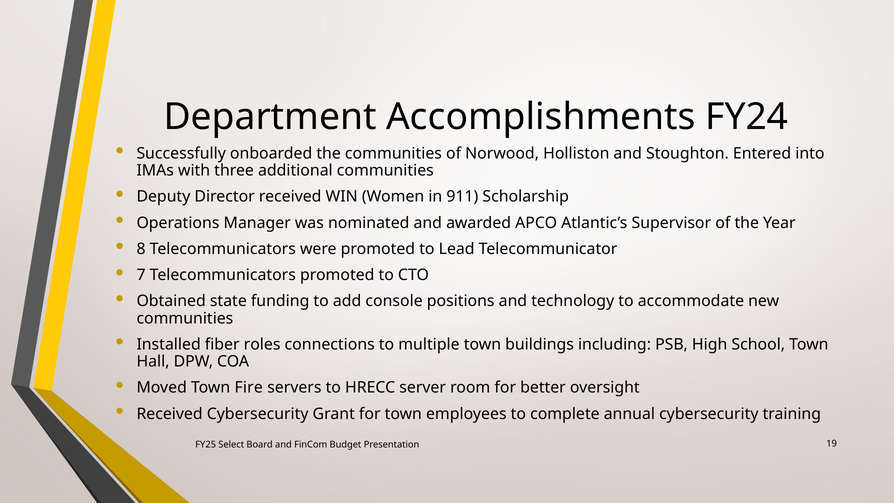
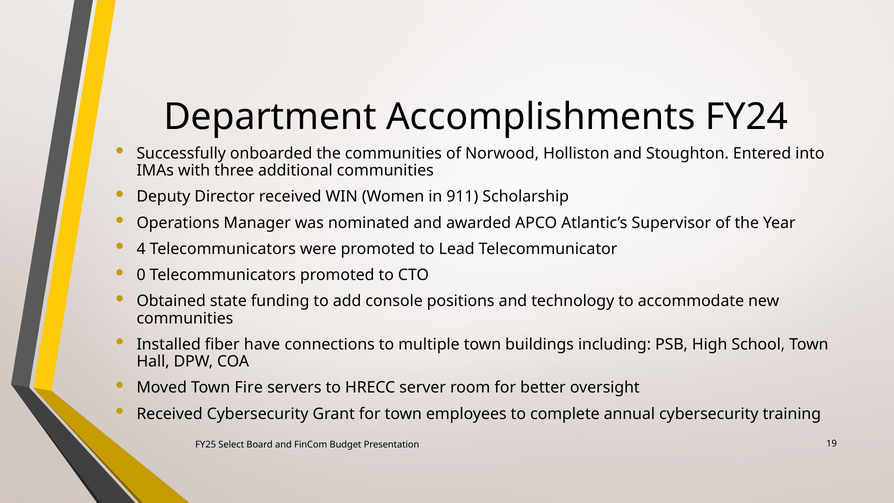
8: 8 -> 4
7: 7 -> 0
roles: roles -> have
